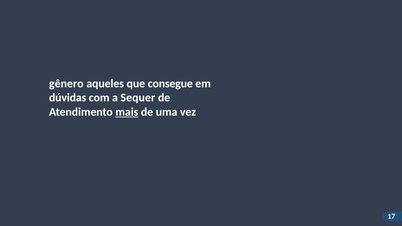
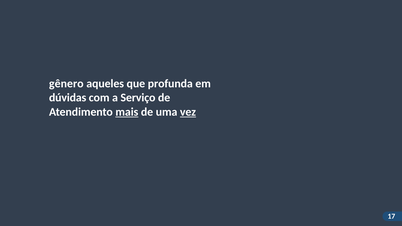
consegue: consegue -> profunda
Sequer: Sequer -> Serviço
vez underline: none -> present
